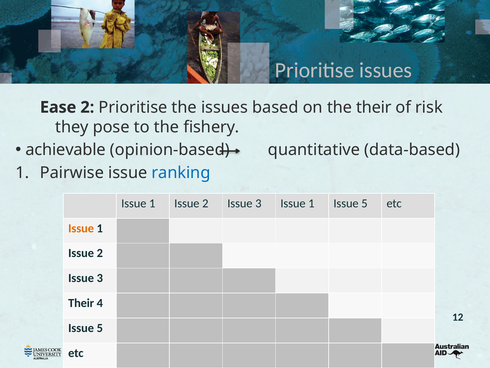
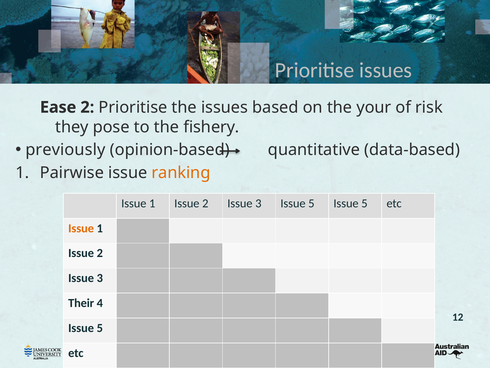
the their: their -> your
achievable: achievable -> previously
ranking colour: blue -> orange
3 Issue 1: 1 -> 5
